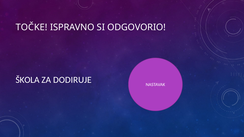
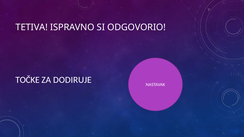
TOČKE: TOČKE -> TETIVA
ŠKOLA: ŠKOLA -> TOČKE
